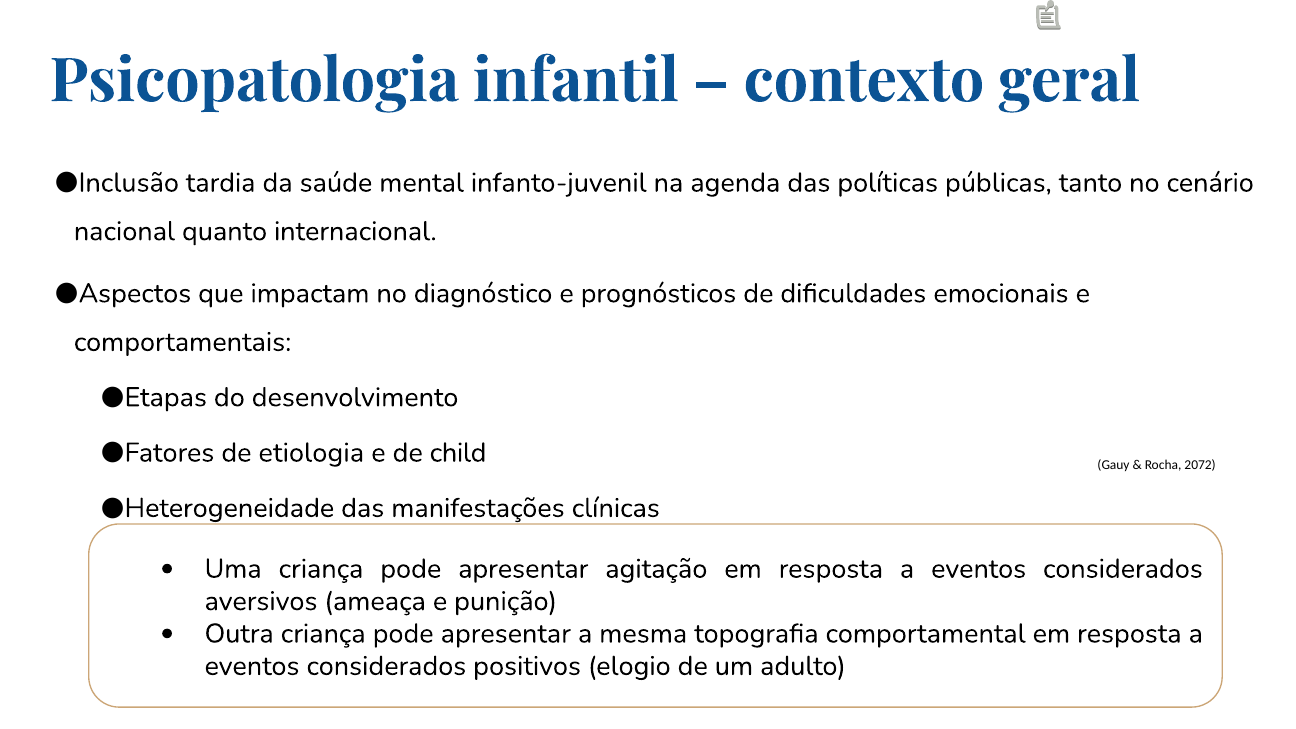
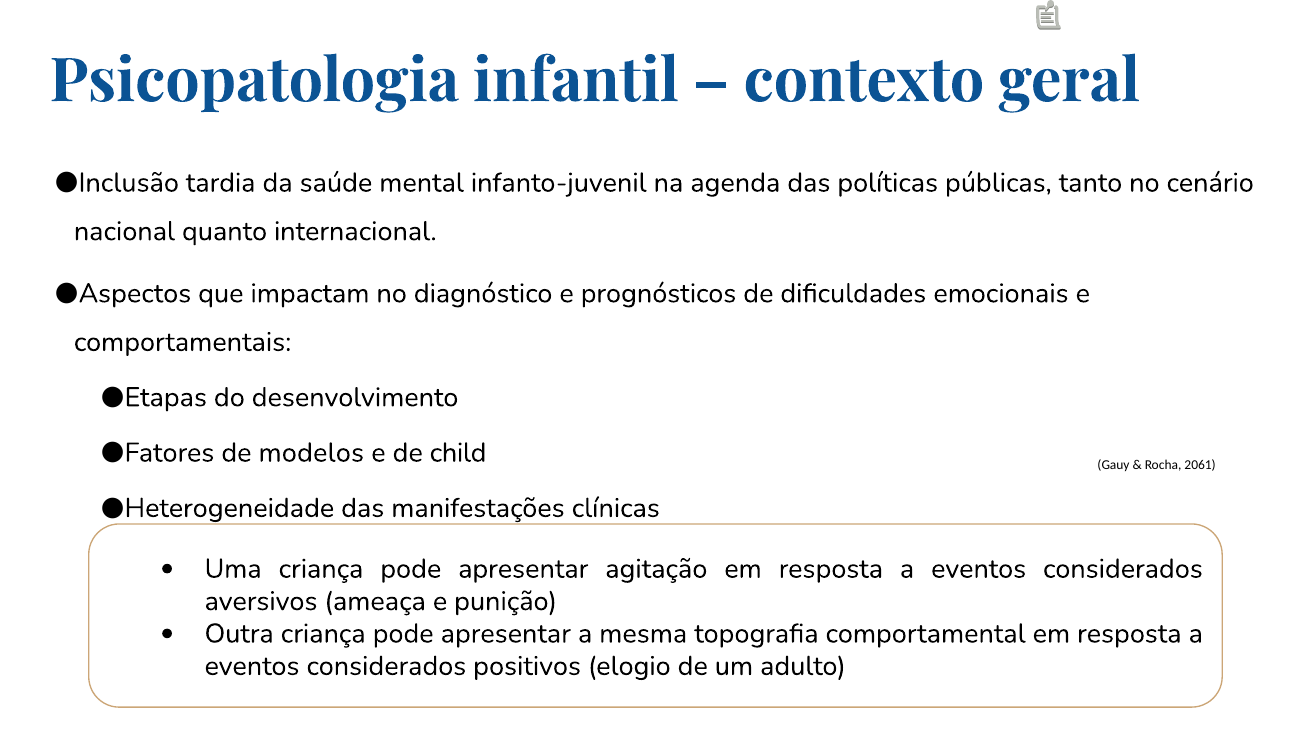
etiologia: etiologia -> modelos
2072: 2072 -> 2061
